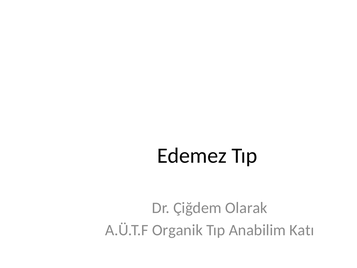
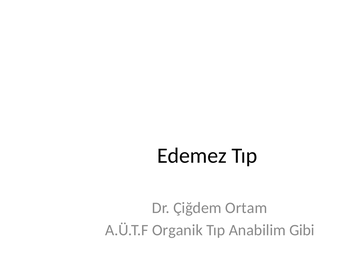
Olarak: Olarak -> Ortam
Katı: Katı -> Gibi
